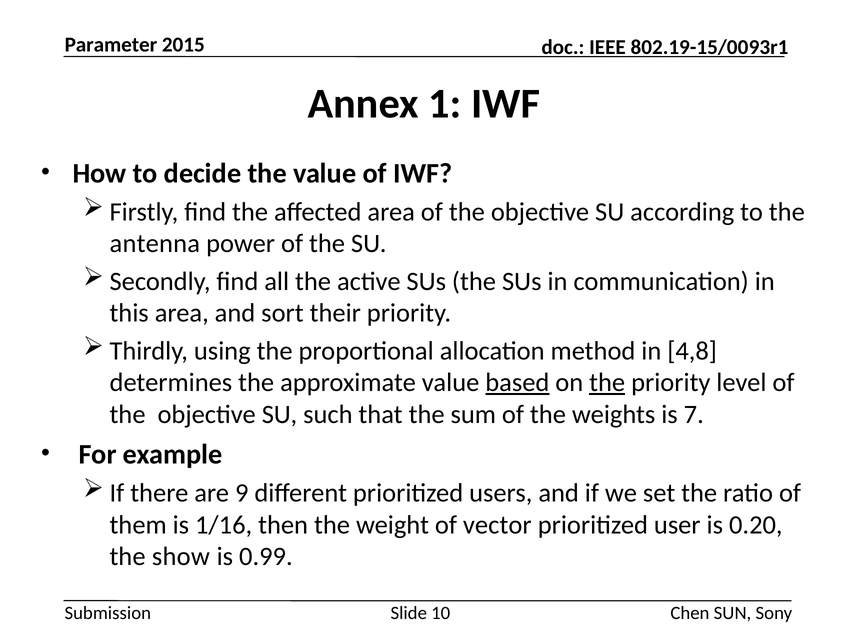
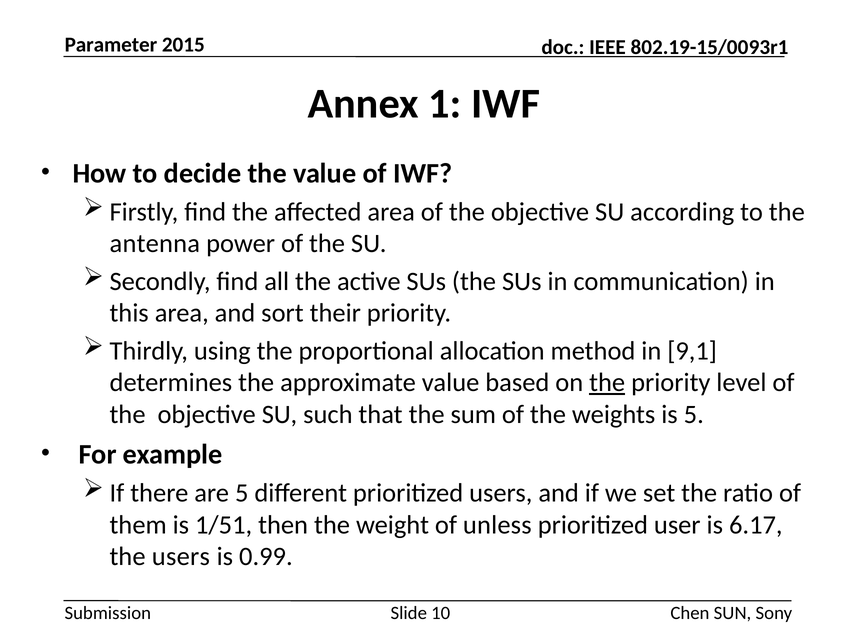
4,8: 4,8 -> 9,1
based underline: present -> none
is 7: 7 -> 5
are 9: 9 -> 5
1/16: 1/16 -> 1/51
vector: vector -> unless
0.20: 0.20 -> 6.17
the show: show -> users
